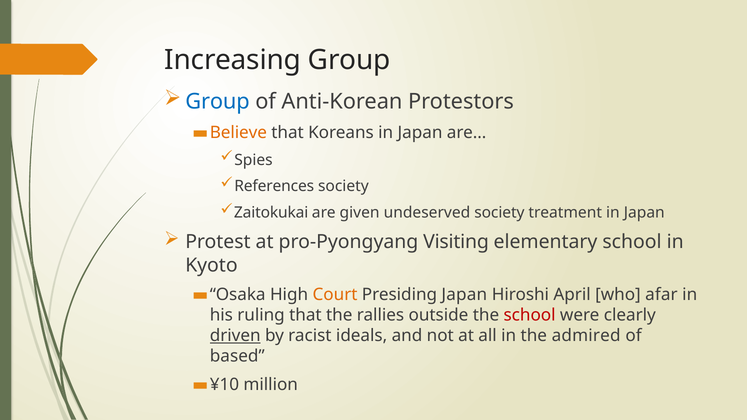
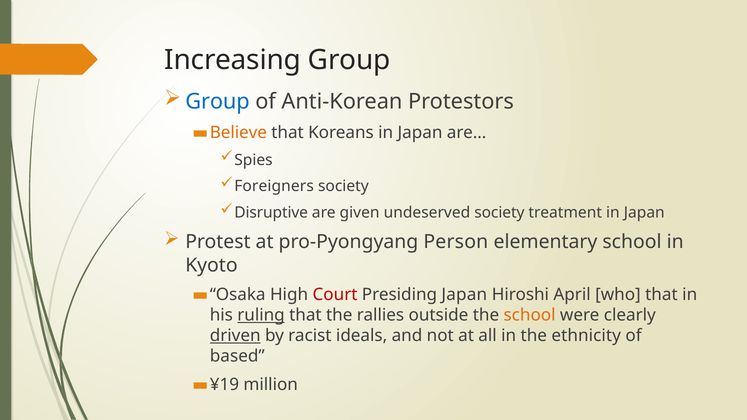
References: References -> Foreigners
Zaitokukai: Zaitokukai -> Disruptive
Visiting: Visiting -> Person
Court colour: orange -> red
who afar: afar -> that
ruling underline: none -> present
school at (530, 315) colour: red -> orange
admired: admired -> ethnicity
¥10: ¥10 -> ¥19
